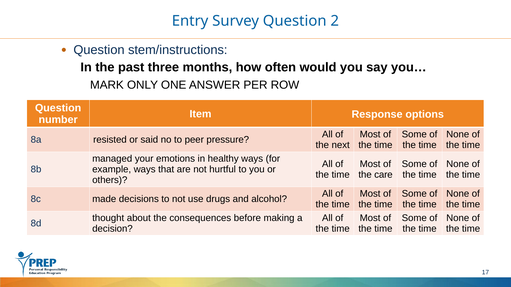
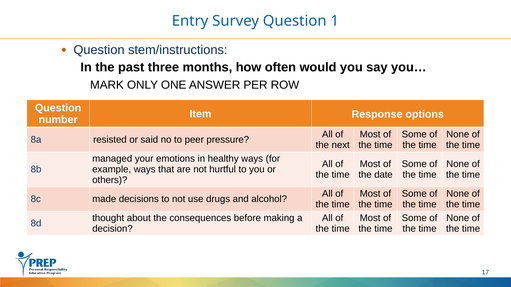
2: 2 -> 1
care: care -> date
